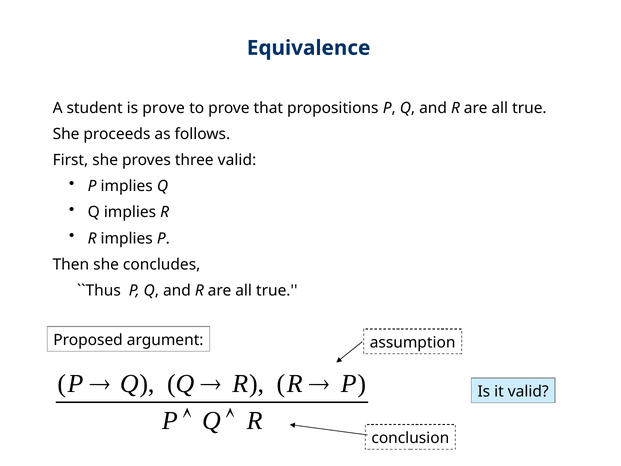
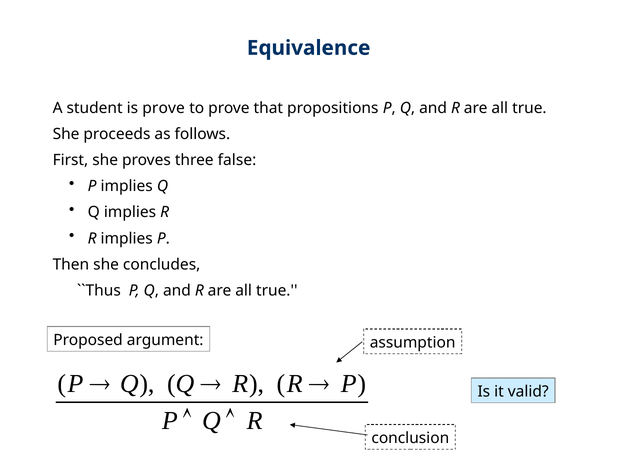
three valid: valid -> false
